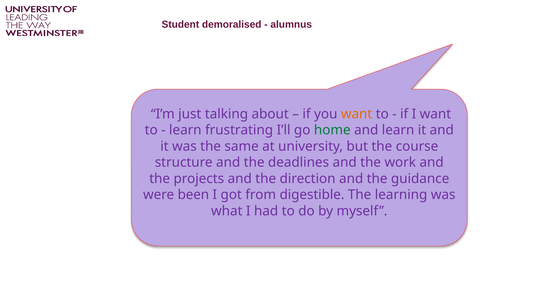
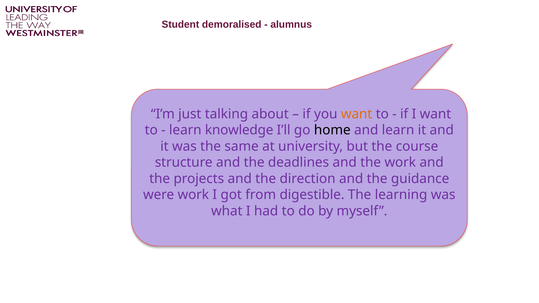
frustrating: frustrating -> knowledge
home colour: green -> black
were been: been -> work
